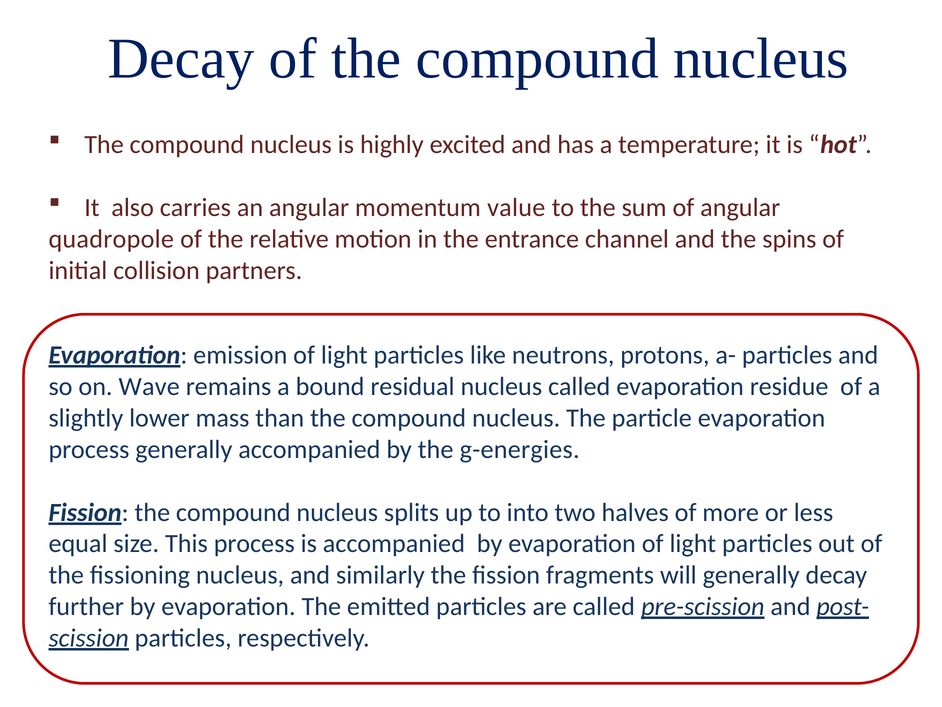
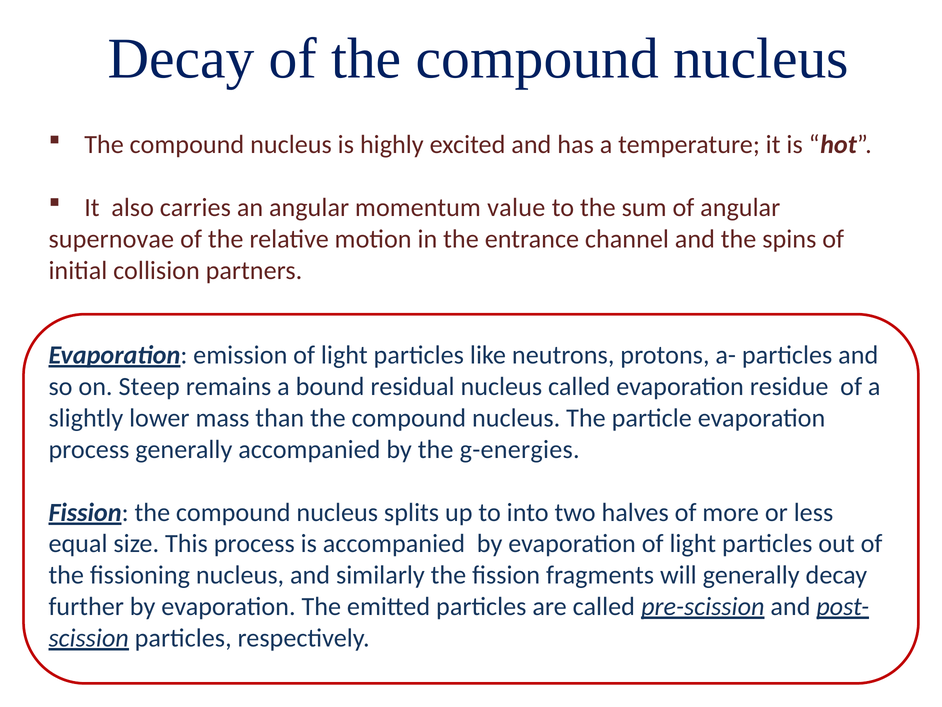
quadropole: quadropole -> supernovae
Wave: Wave -> Steep
